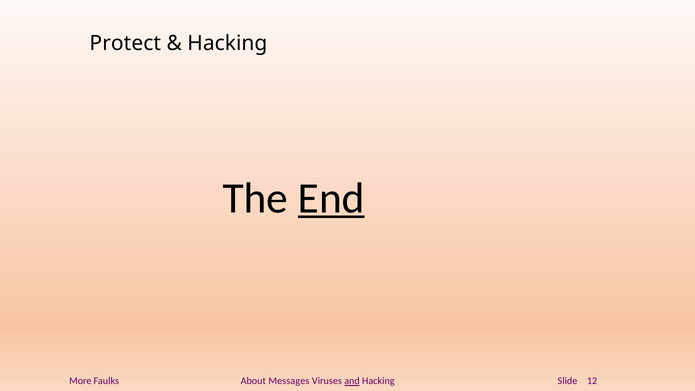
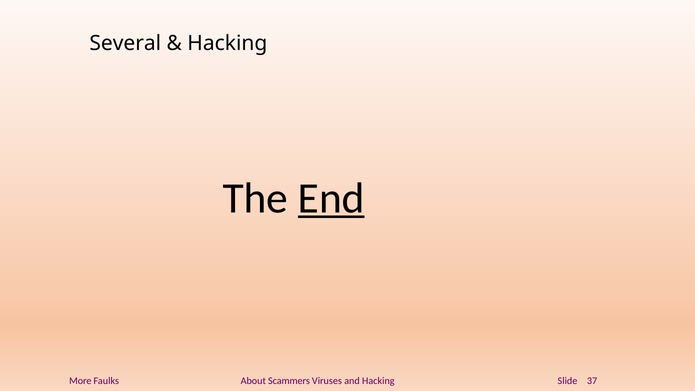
Protect: Protect -> Several
Messages: Messages -> Scammers
and underline: present -> none
12: 12 -> 37
